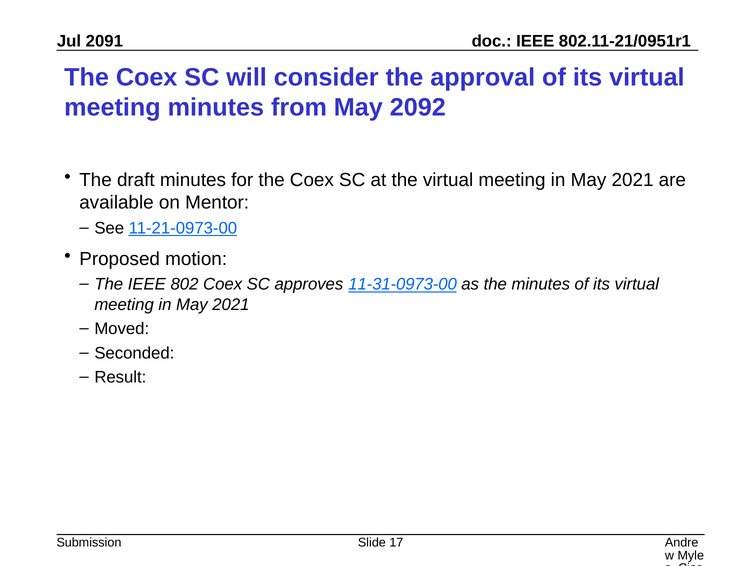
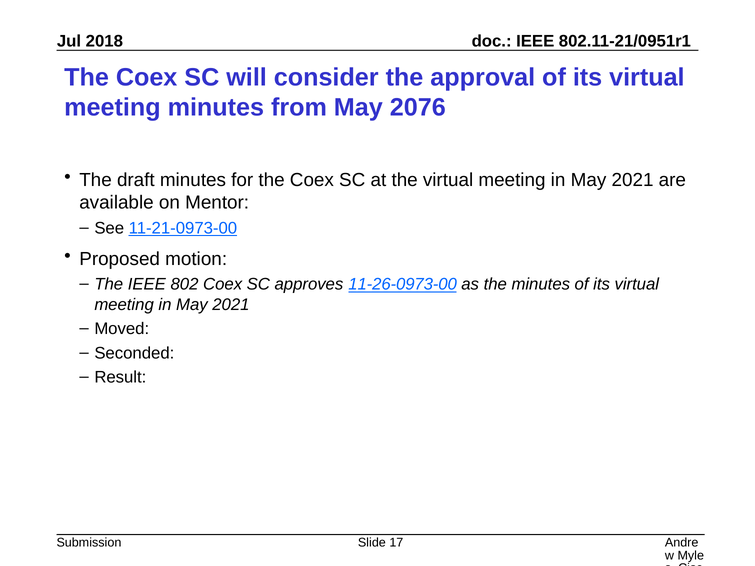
2091: 2091 -> 2018
2092: 2092 -> 2076
11-31-0973-00: 11-31-0973-00 -> 11-26-0973-00
